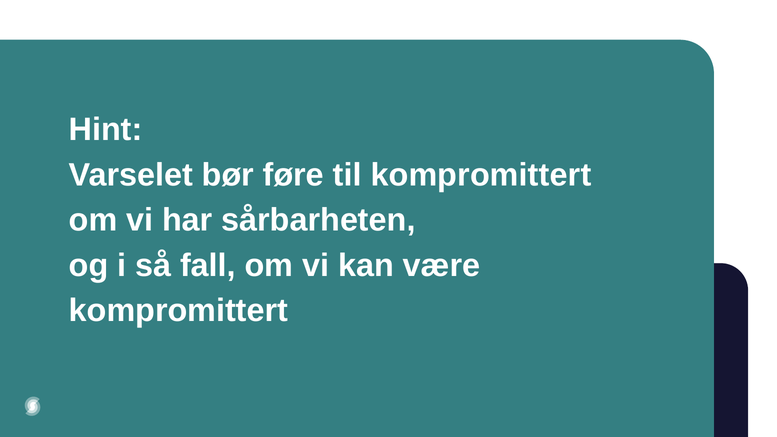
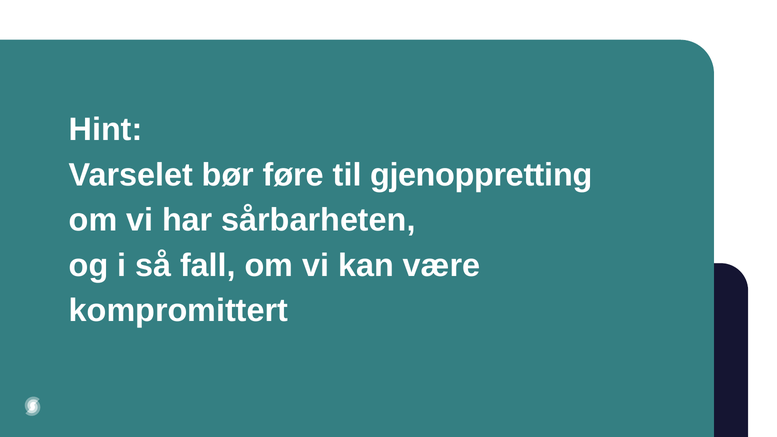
til kompromittert: kompromittert -> gjenoppretting
